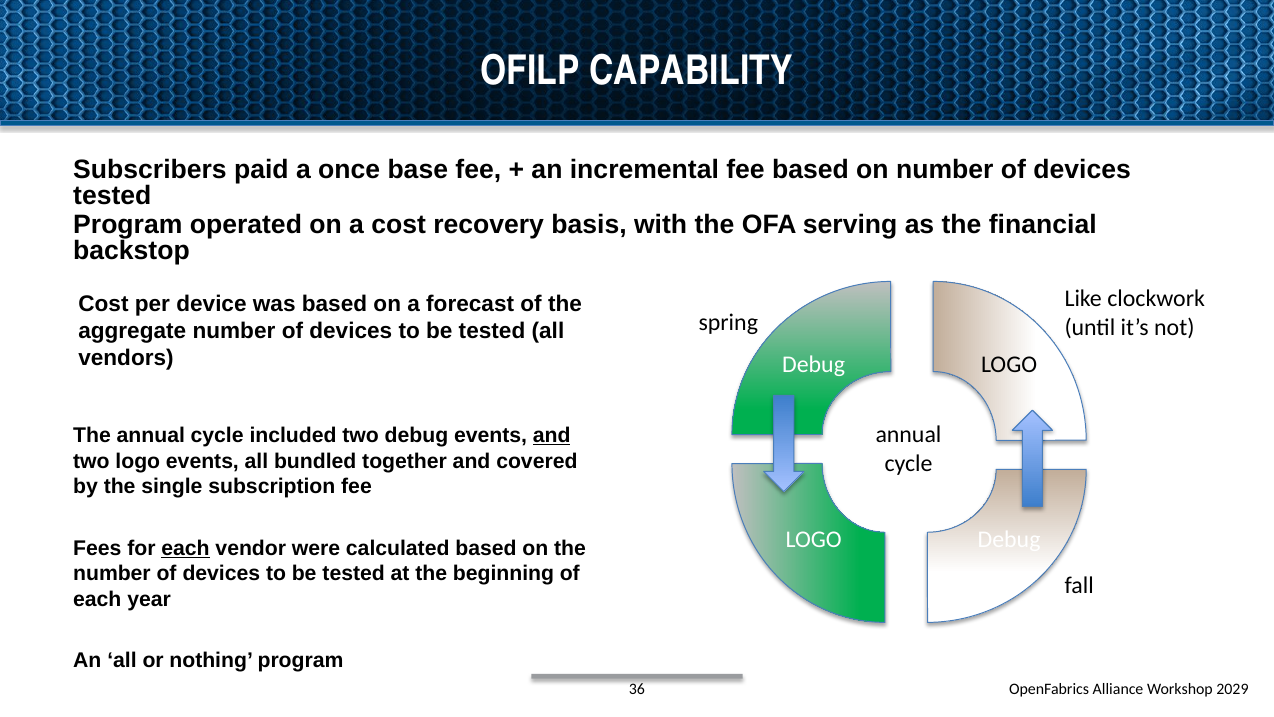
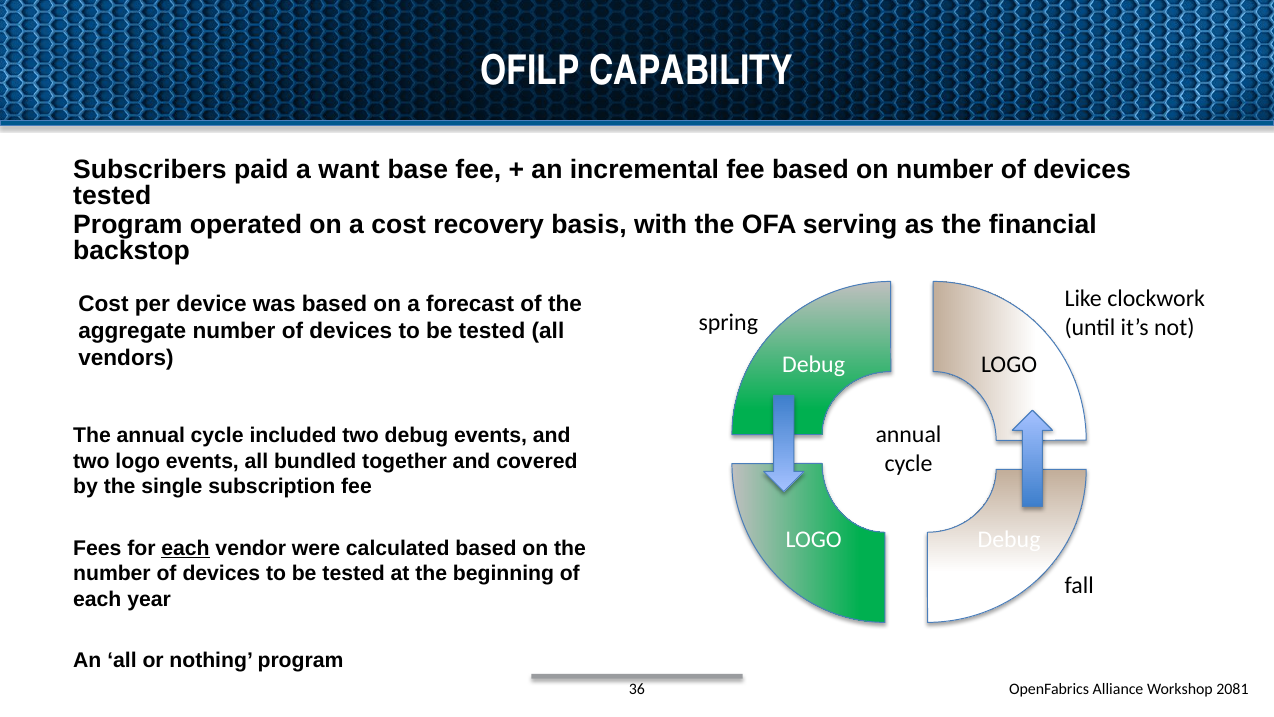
once: once -> want
and at (552, 435) underline: present -> none
2029: 2029 -> 2081
